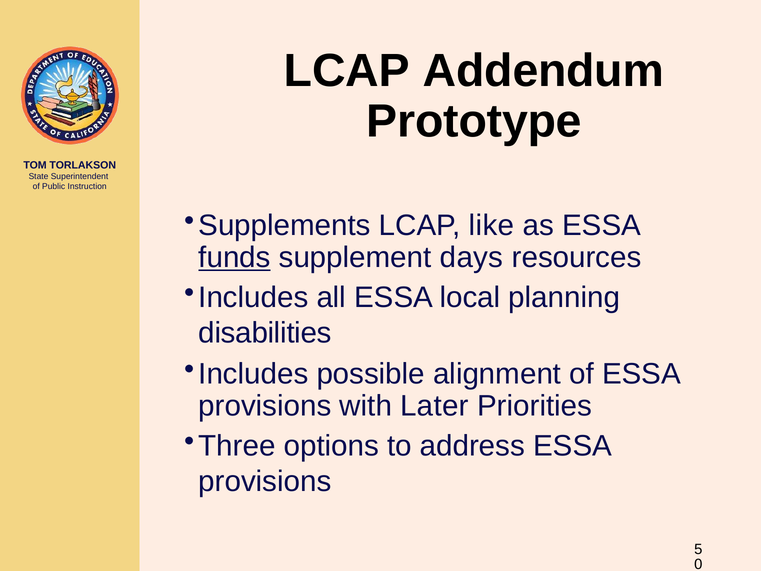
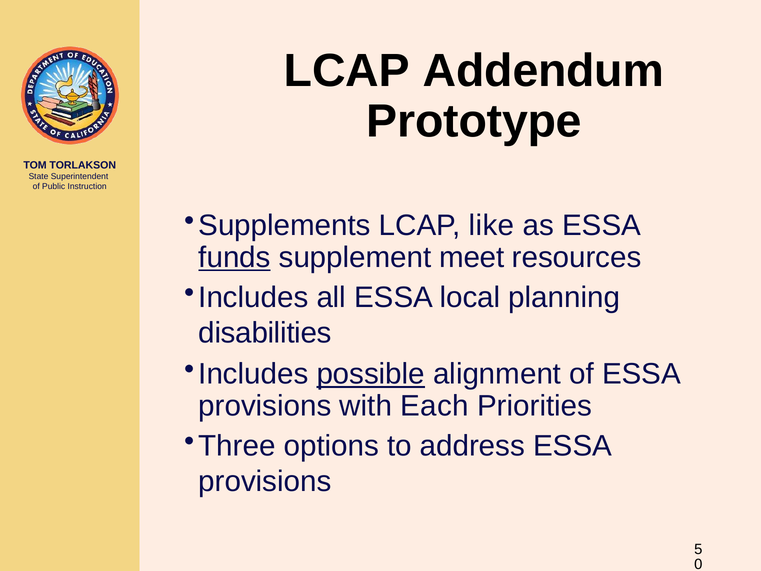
days: days -> meet
possible underline: none -> present
Later: Later -> Each
